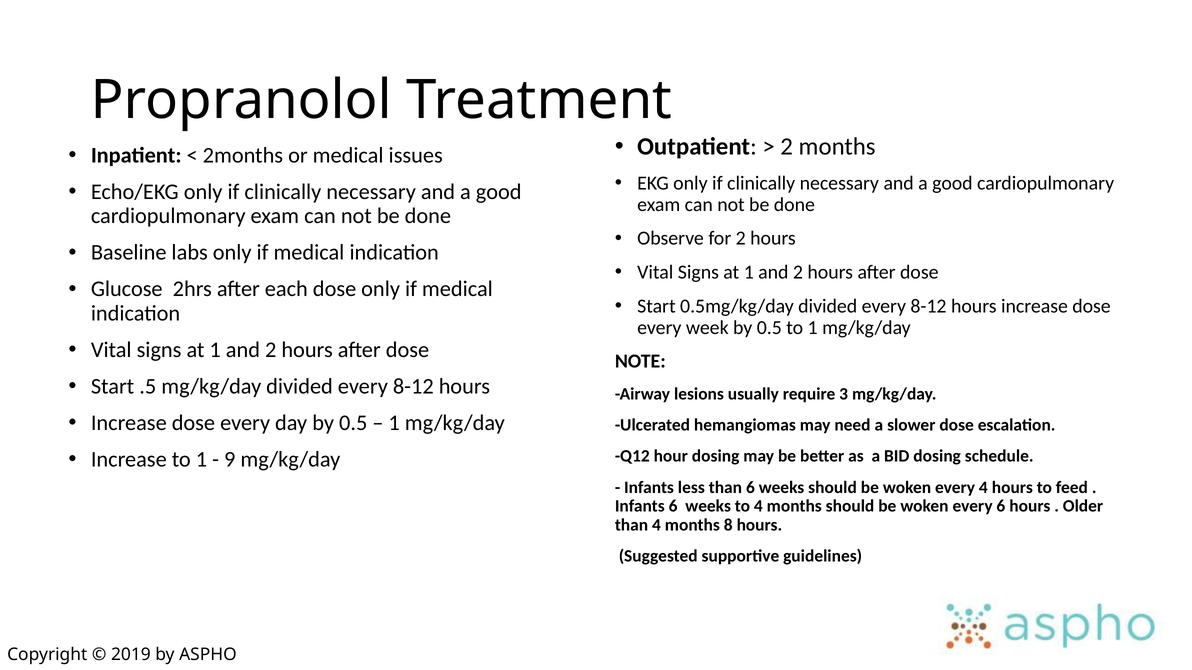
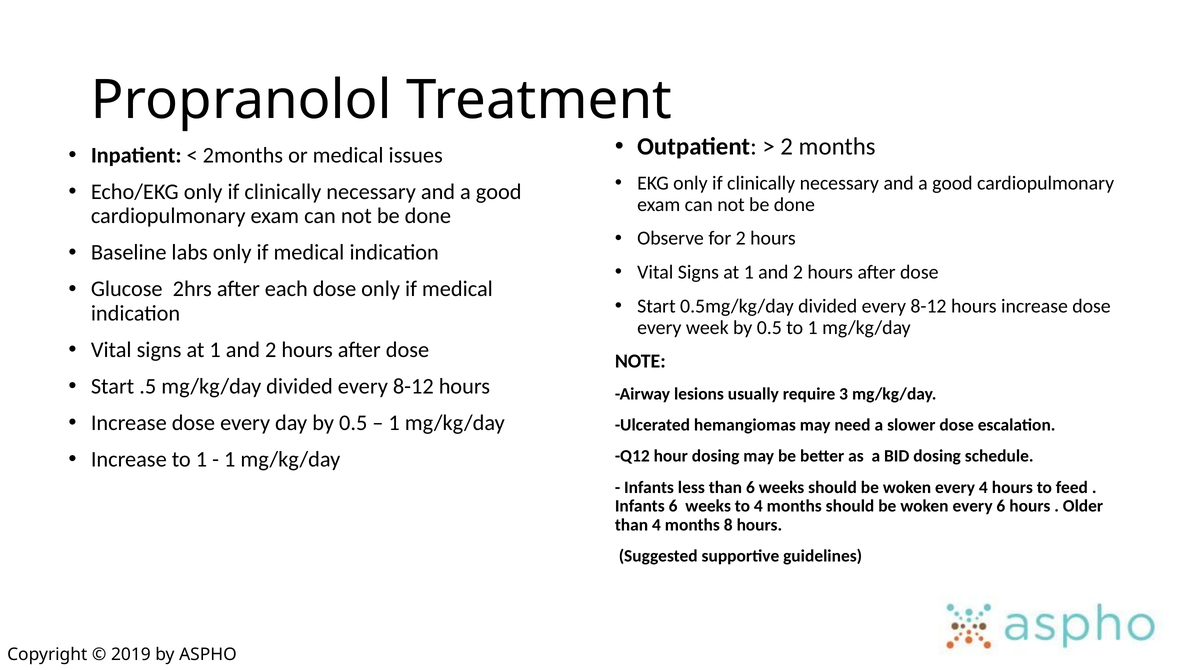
9 at (230, 460): 9 -> 1
